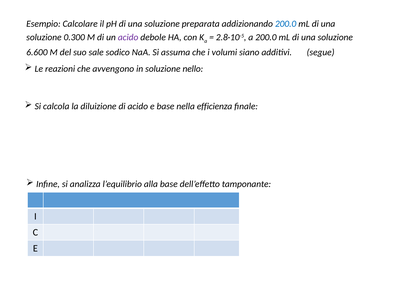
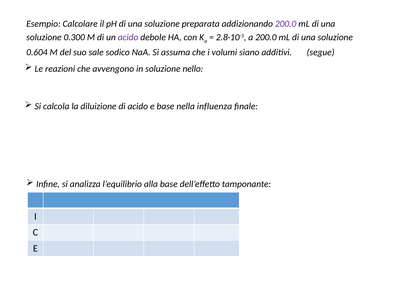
200.0 at (286, 24) colour: blue -> purple
6.600: 6.600 -> 0.604
efficienza: efficienza -> influenza
